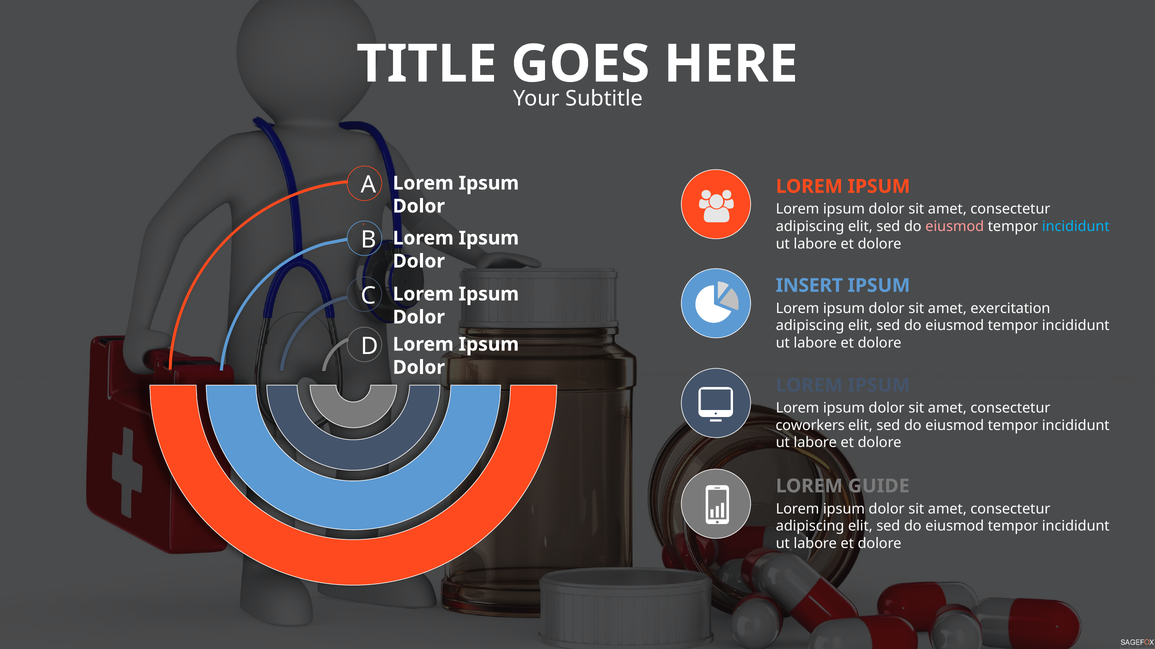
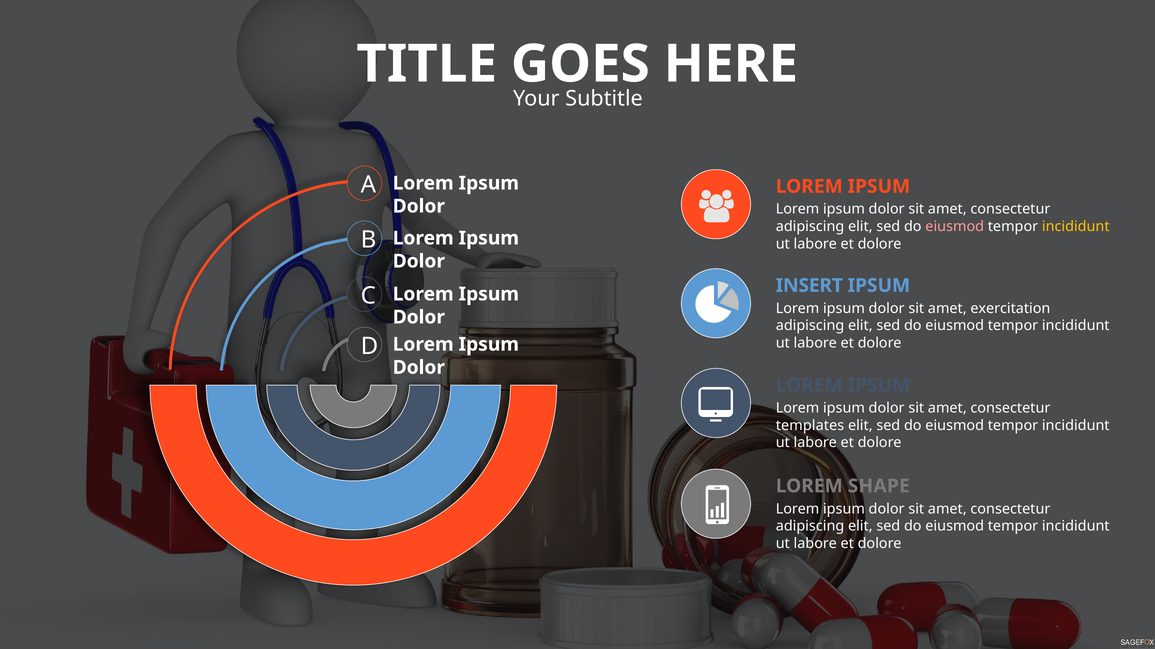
incididunt at (1076, 227) colour: light blue -> yellow
coworkers: coworkers -> templates
GUIDE: GUIDE -> SHAPE
